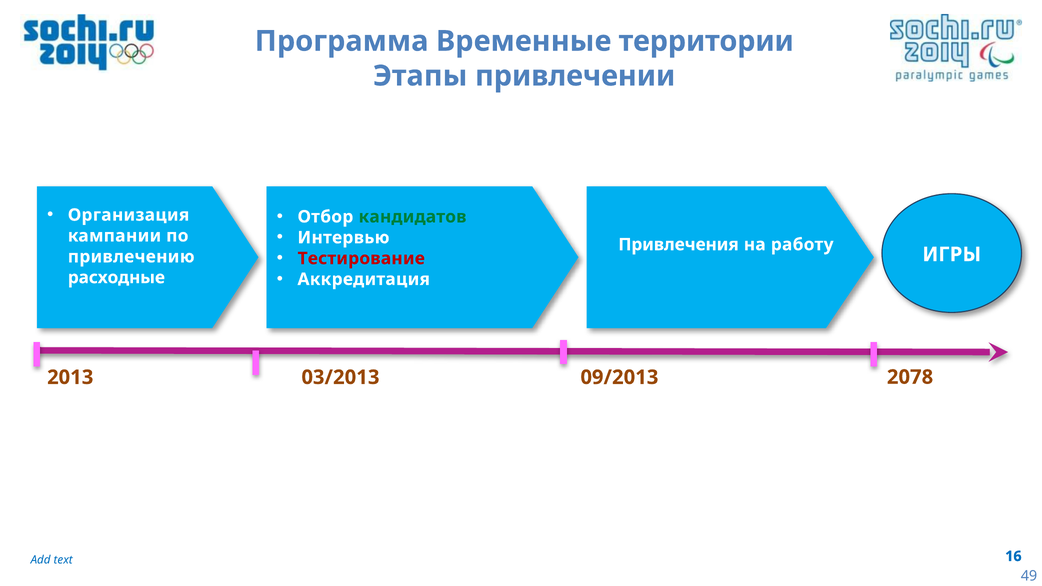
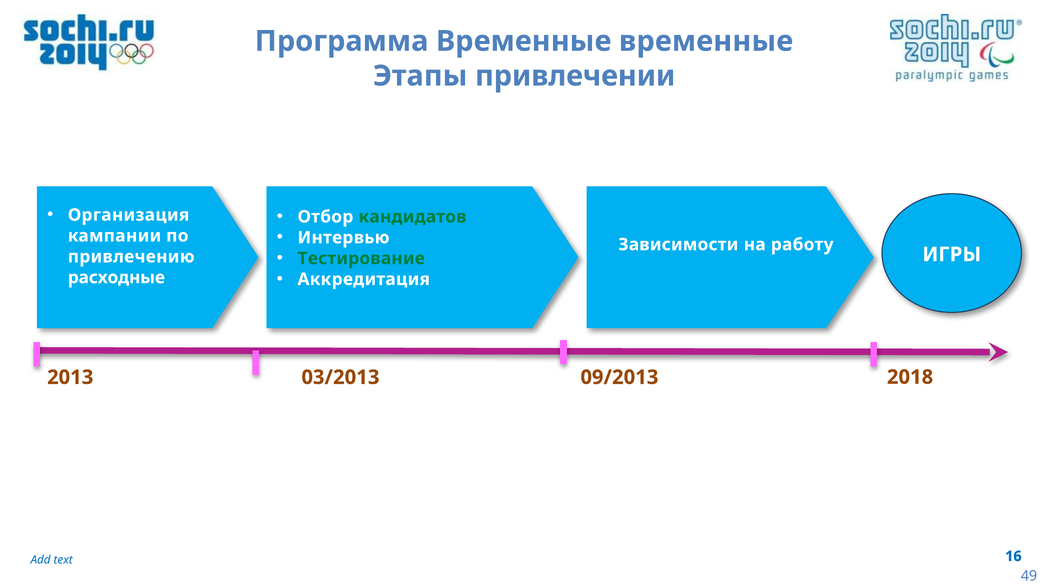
Временные территории: территории -> временные
Привлечения: Привлечения -> Зависимости
Тестирование colour: red -> green
2078: 2078 -> 2018
